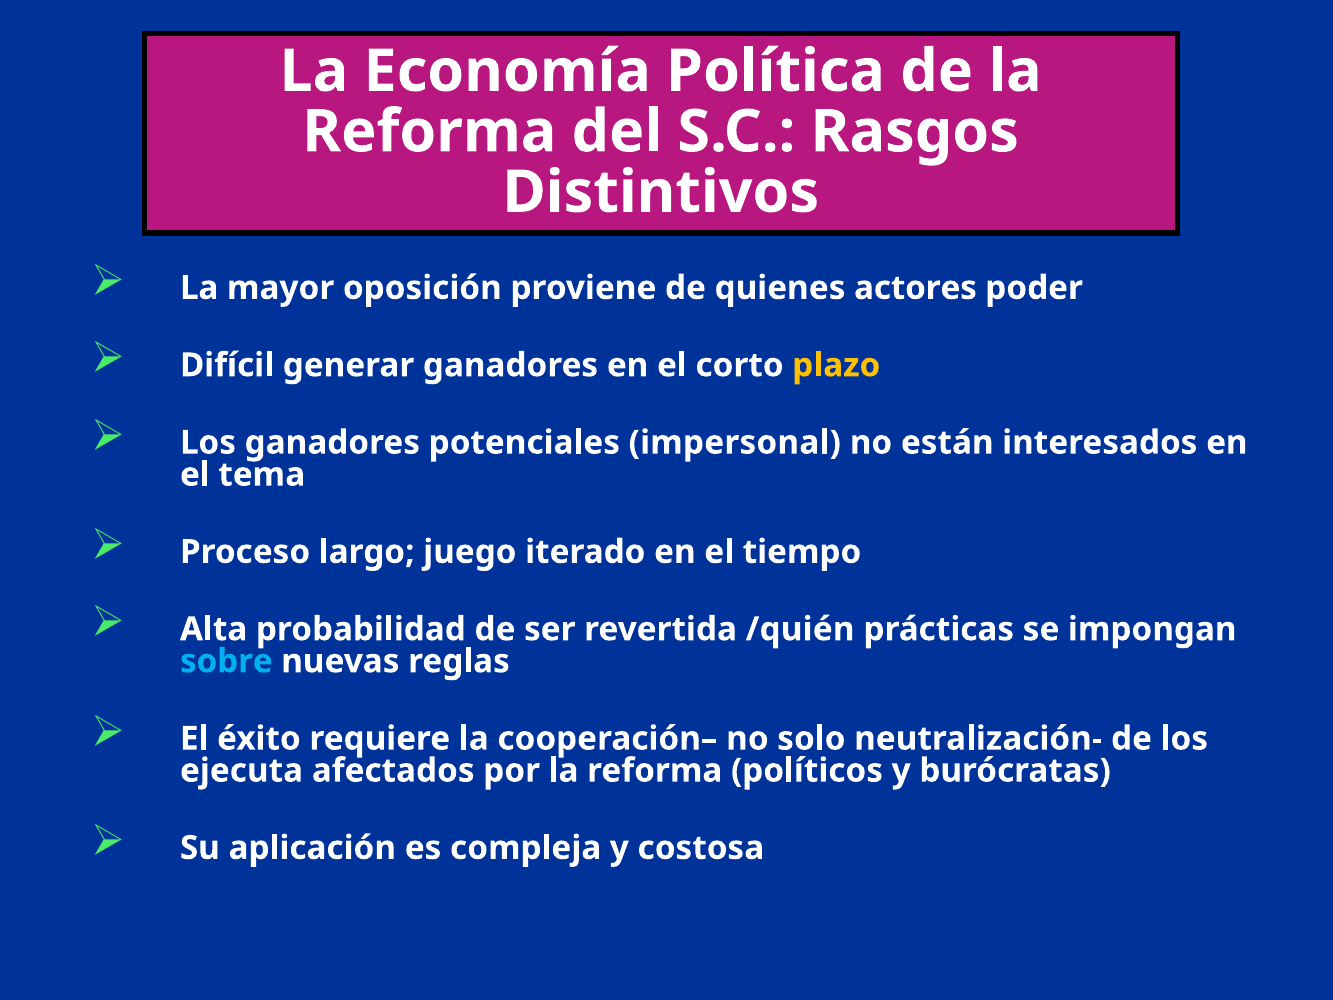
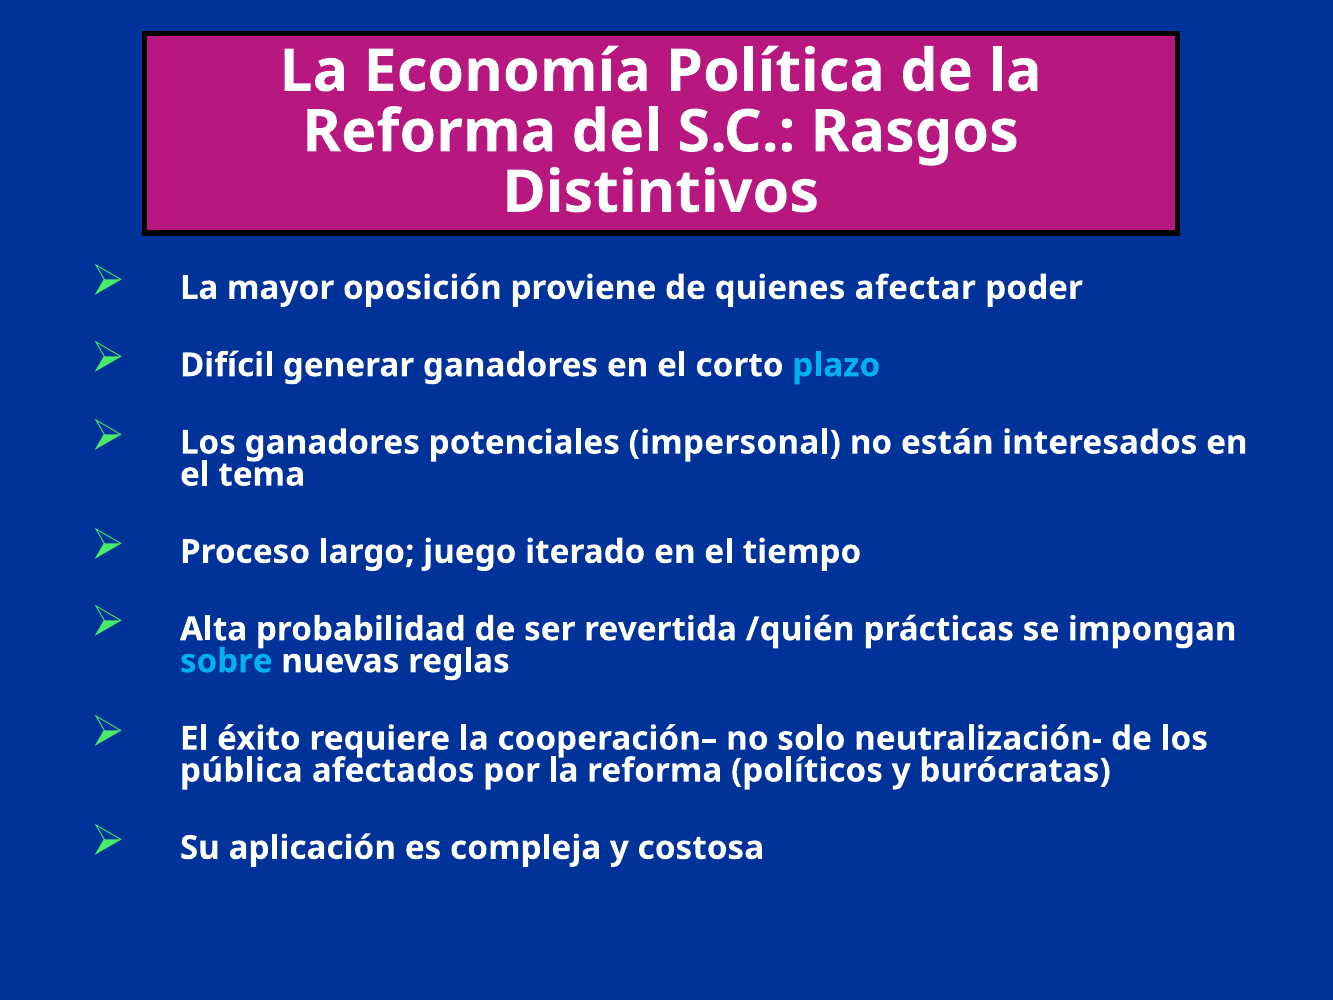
actores: actores -> afectar
plazo colour: yellow -> light blue
ejecuta: ejecuta -> pública
